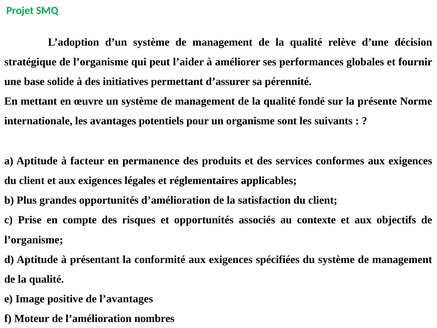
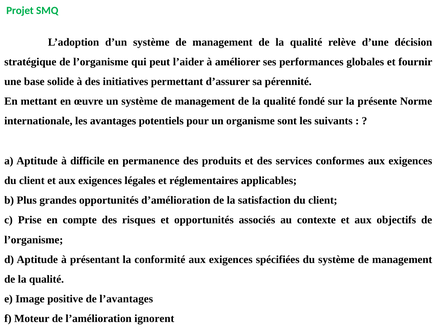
facteur: facteur -> difficile
nombres: nombres -> ignorent
